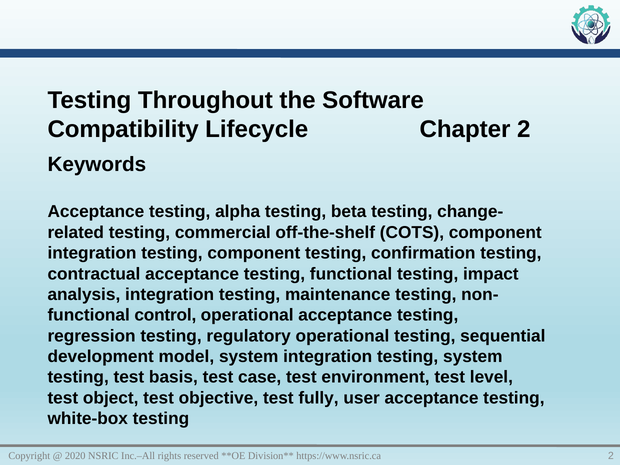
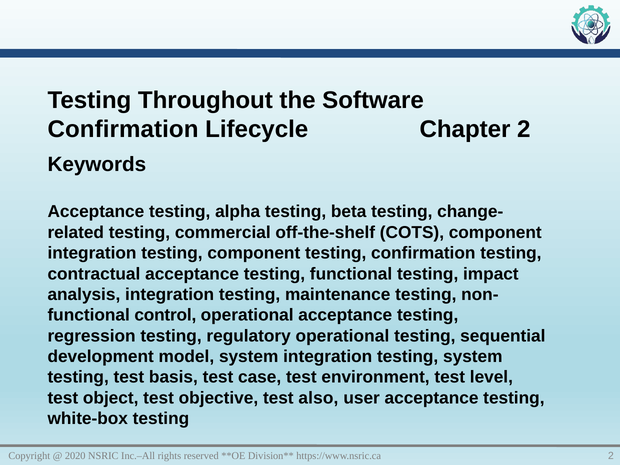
Compatibility at (123, 129): Compatibility -> Confirmation
fully: fully -> also
